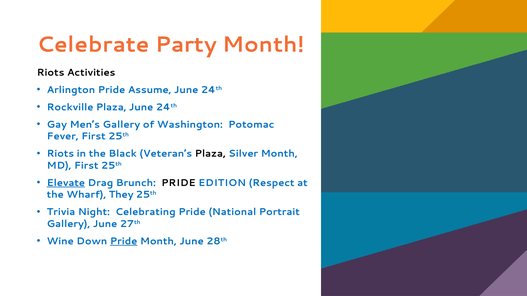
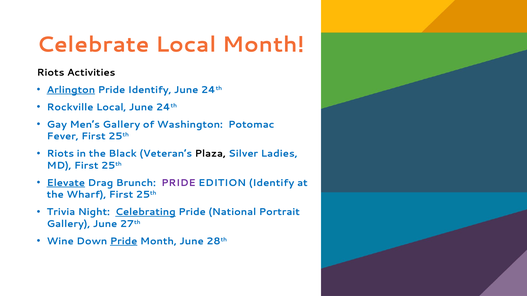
Celebrate Party: Party -> Local
Arlington underline: none -> present
Pride Assume: Assume -> Identify
Rockville Plaza: Plaza -> Local
Silver Month: Month -> Ladies
PRIDE at (178, 183) colour: black -> purple
EDITION Respect: Respect -> Identify
Wharf They: They -> First
Celebrating underline: none -> present
